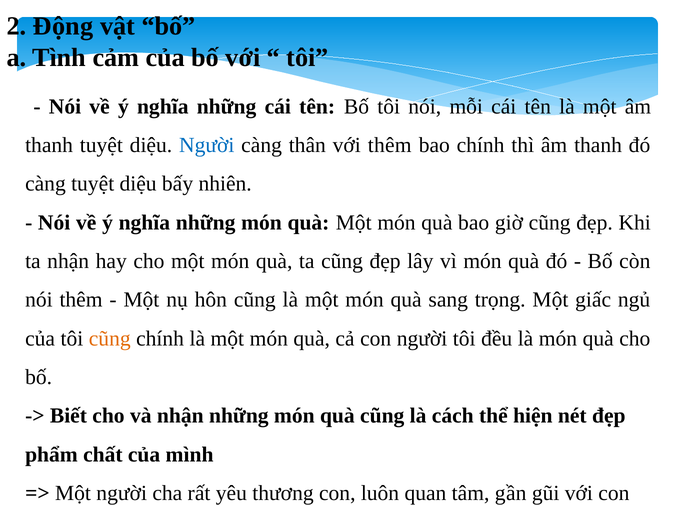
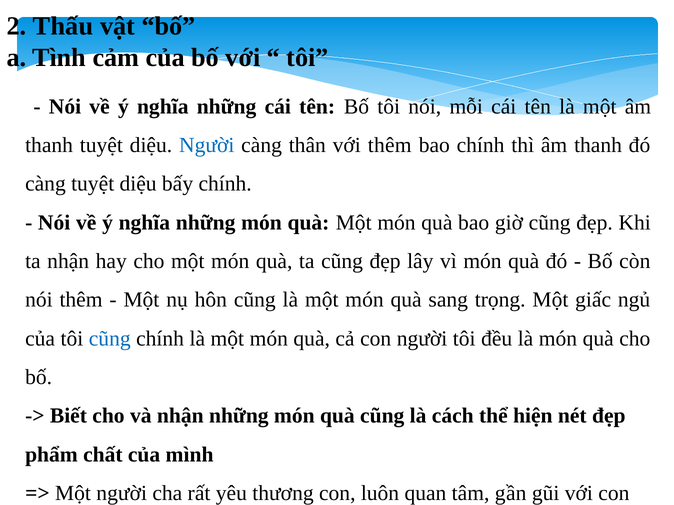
Động: Động -> Thấu
bấy nhiên: nhiên -> chính
cũng at (110, 339) colour: orange -> blue
